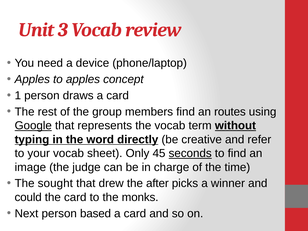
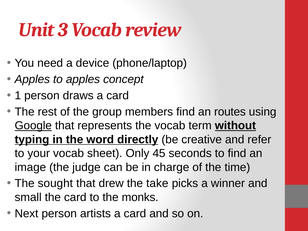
seconds underline: present -> none
after: after -> take
could: could -> small
based: based -> artists
